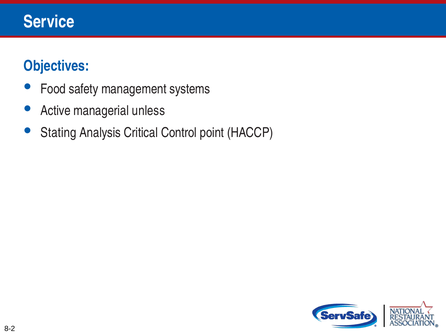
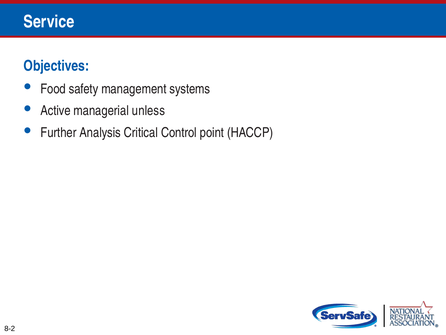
Stating: Stating -> Further
